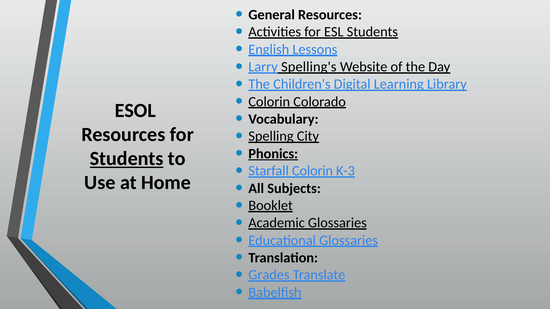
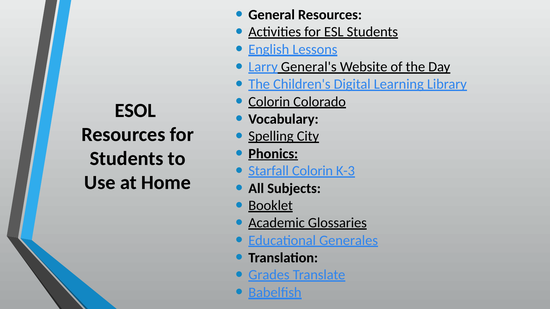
Spelling's: Spelling's -> General's
Students at (127, 159) underline: present -> none
Educational Glossaries: Glossaries -> Generales
